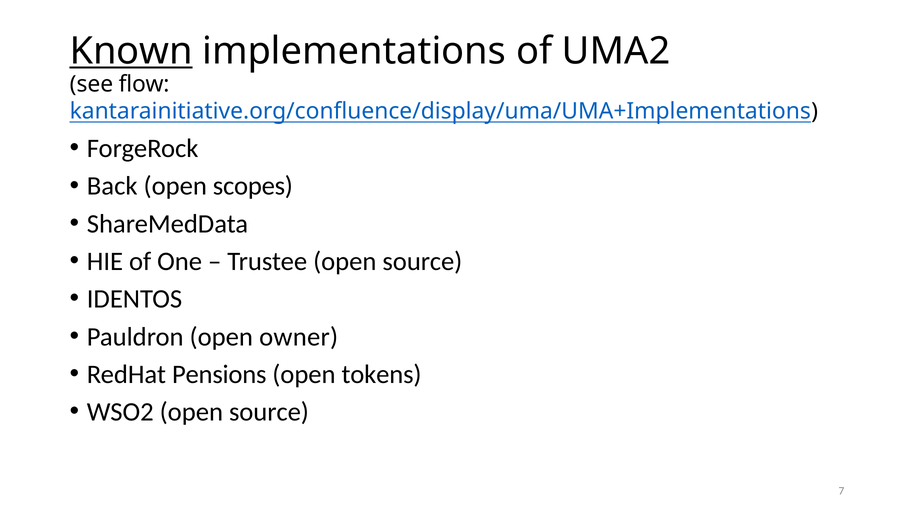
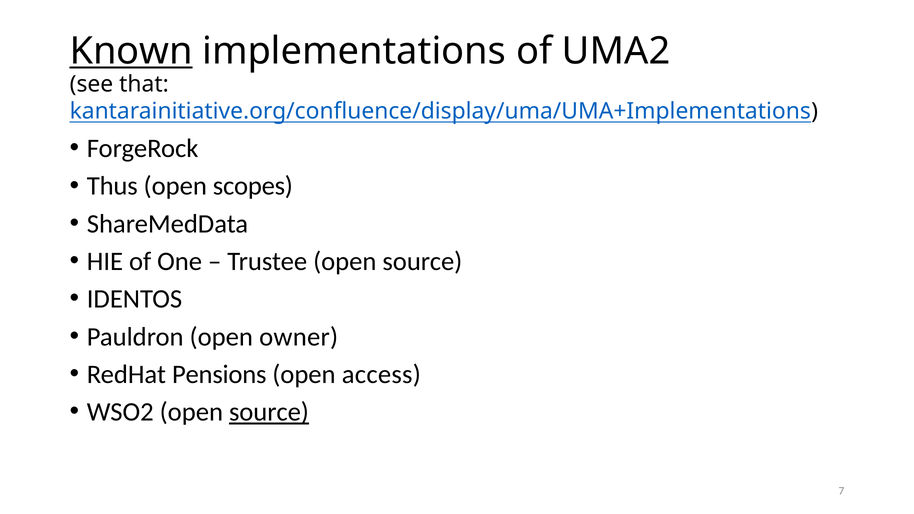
flow: flow -> that
Back: Back -> Thus
tokens: tokens -> access
source at (269, 412) underline: none -> present
